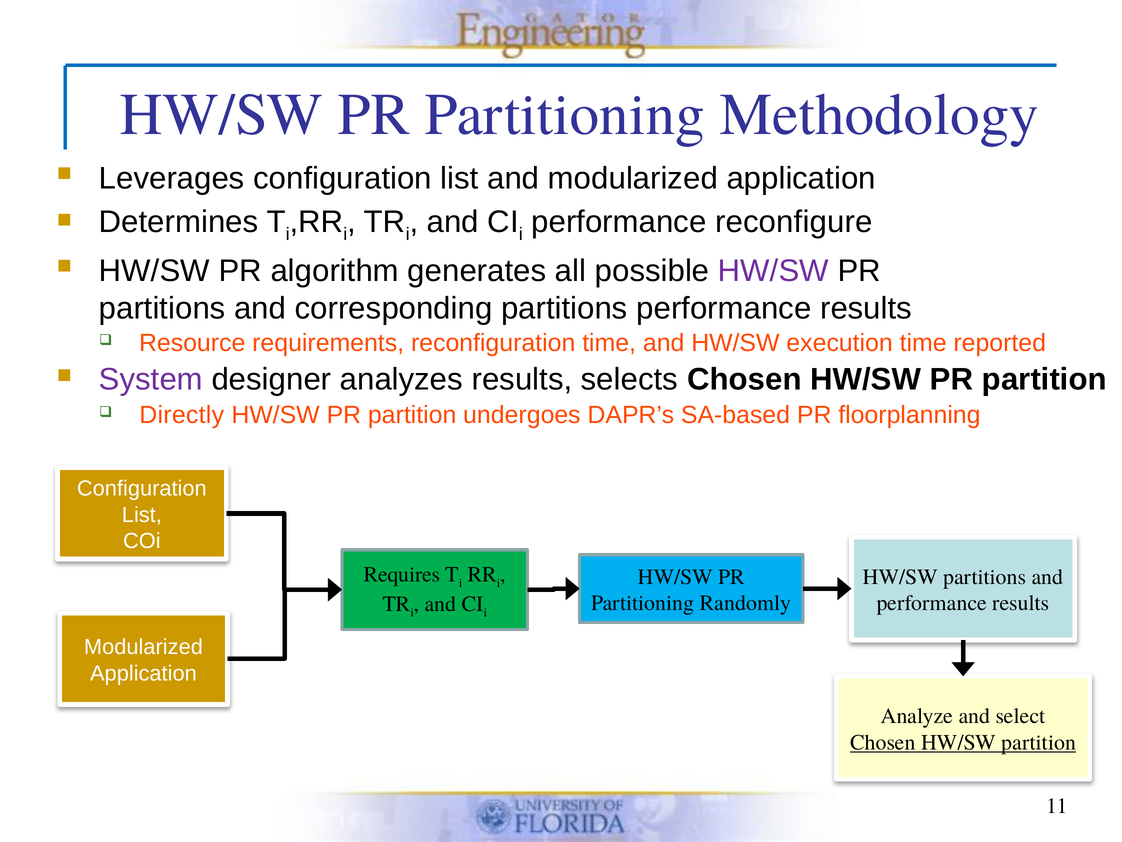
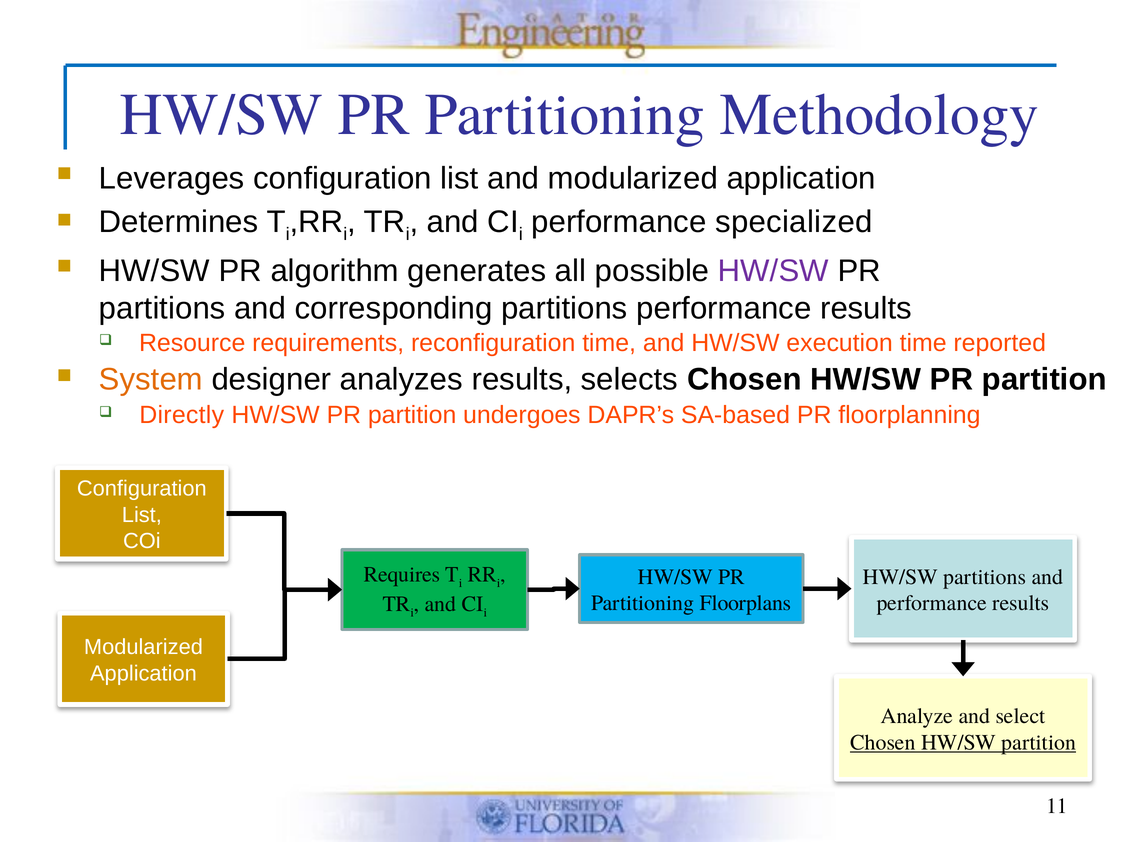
reconfigure: reconfigure -> specialized
System colour: purple -> orange
Randomly: Randomly -> Floorplans
